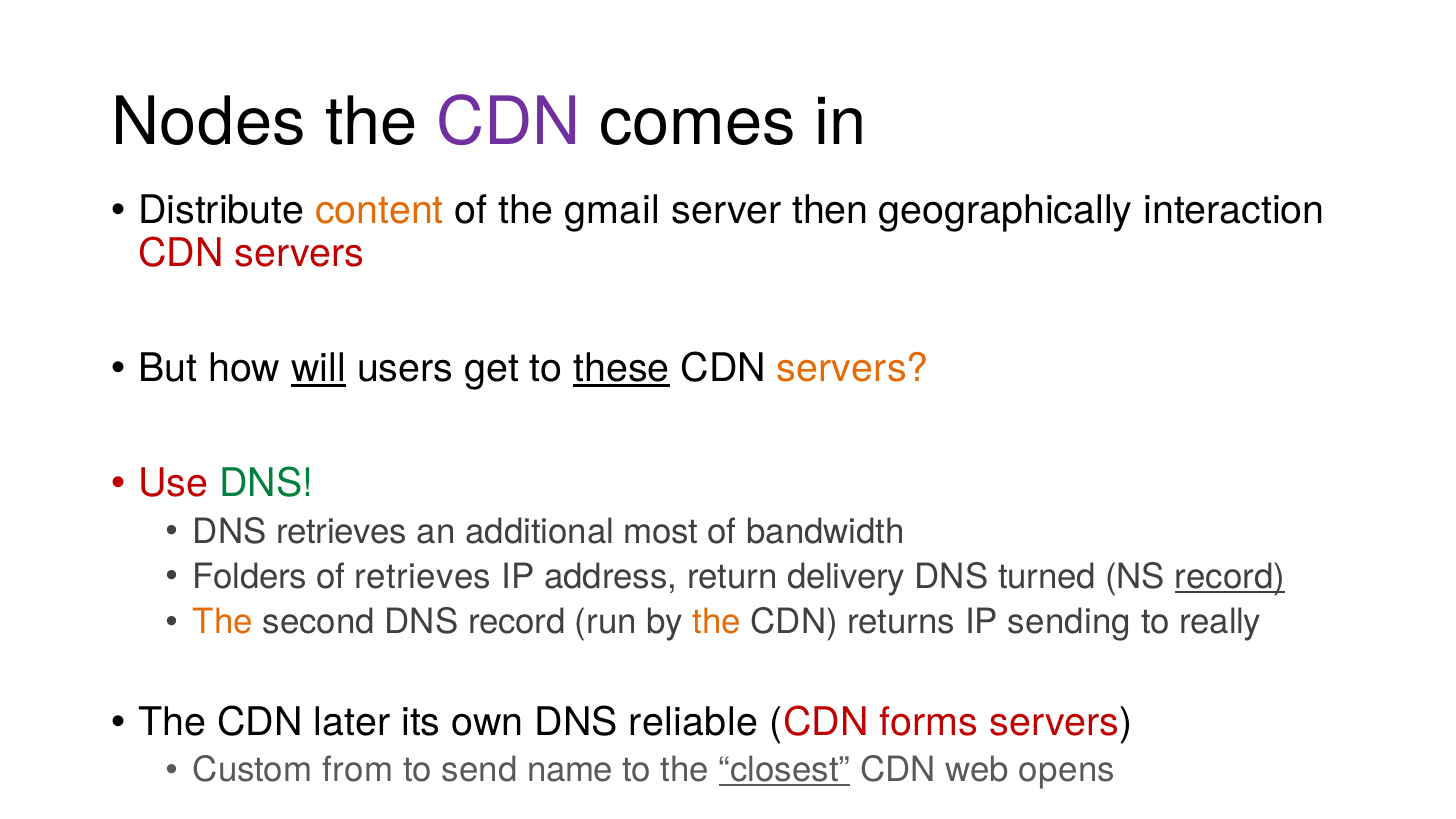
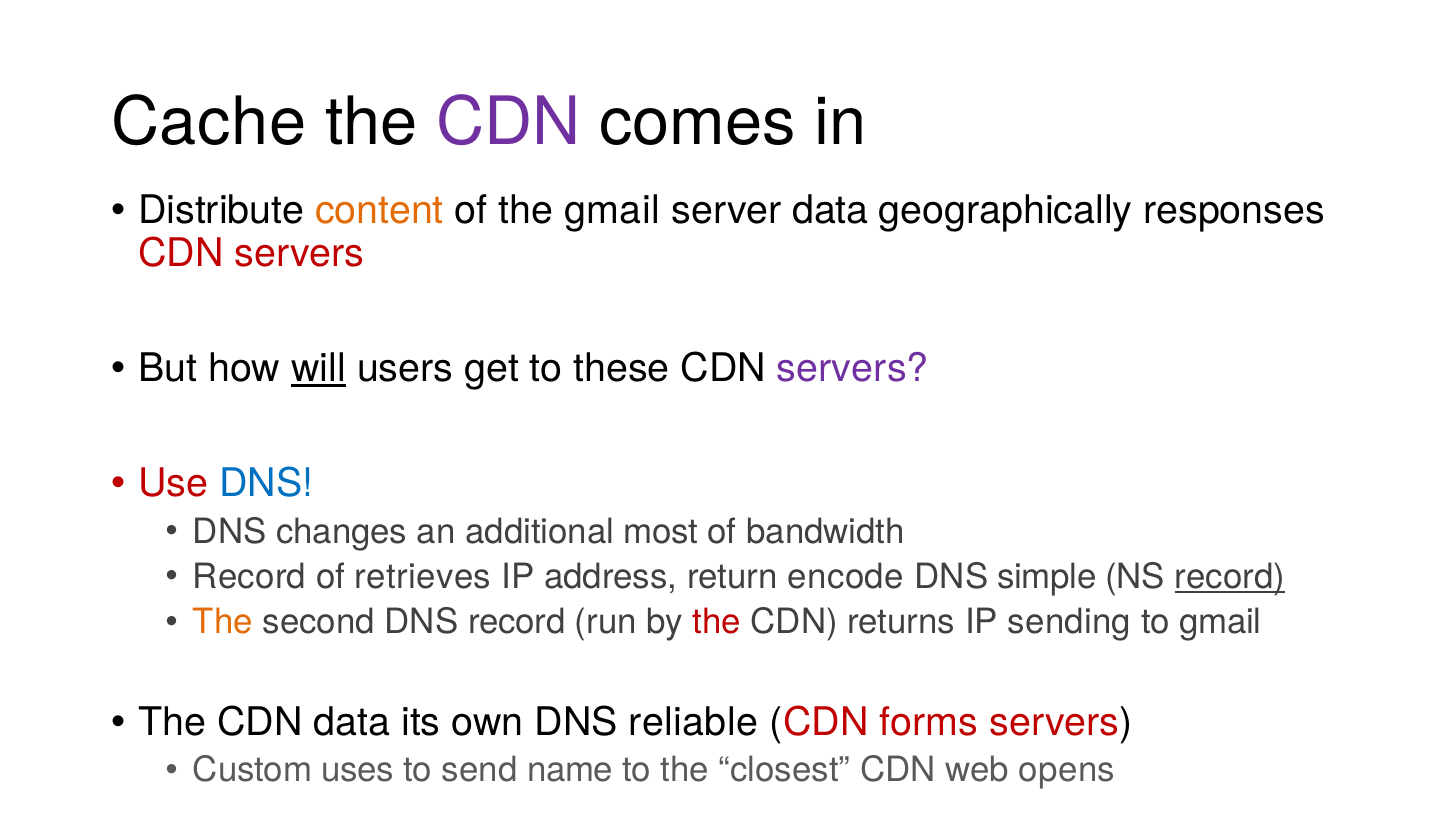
Nodes: Nodes -> Cache
server then: then -> data
interaction: interaction -> responses
these underline: present -> none
servers at (853, 368) colour: orange -> purple
DNS at (267, 484) colour: green -> blue
DNS retrieves: retrieves -> changes
Folders at (250, 577): Folders -> Record
delivery: delivery -> encode
turned: turned -> simple
the at (717, 622) colour: orange -> red
to really: really -> gmail
CDN later: later -> data
from: from -> uses
closest underline: present -> none
